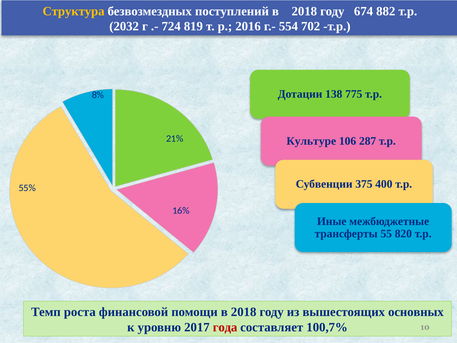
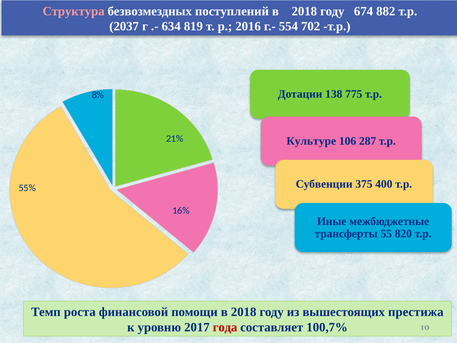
Структура colour: yellow -> pink
2032: 2032 -> 2037
724: 724 -> 634
основных: основных -> престижа
